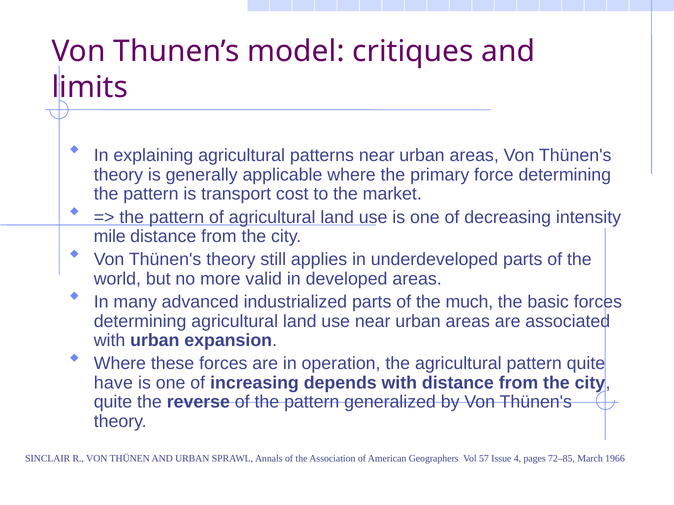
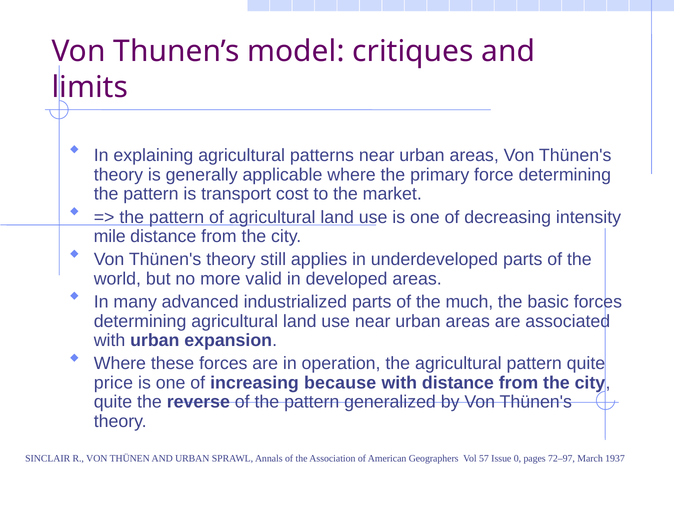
have: have -> price
depends: depends -> because
4: 4 -> 0
72–85: 72–85 -> 72–97
1966: 1966 -> 1937
